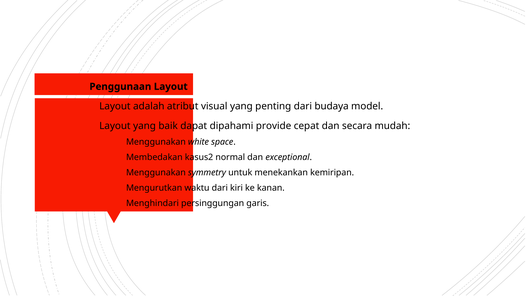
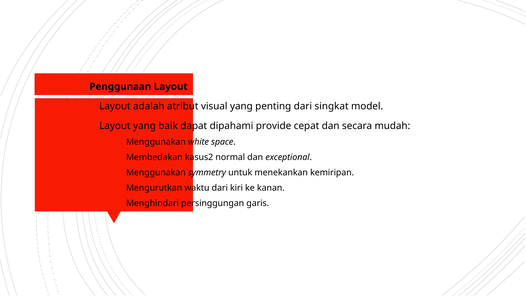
budaya: budaya -> singkat
